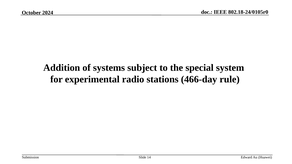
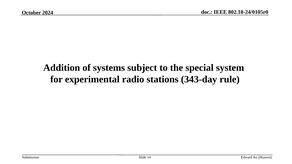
466-day: 466-day -> 343-day
